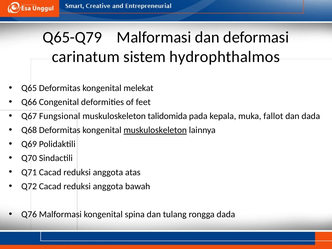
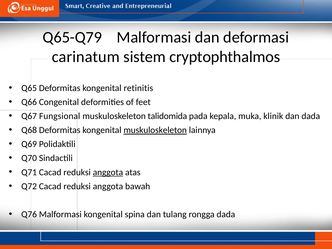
hydrophthalmos: hydrophthalmos -> cryptophthalmos
melekat: melekat -> retinitis
fallot: fallot -> klinik
anggota at (108, 172) underline: none -> present
